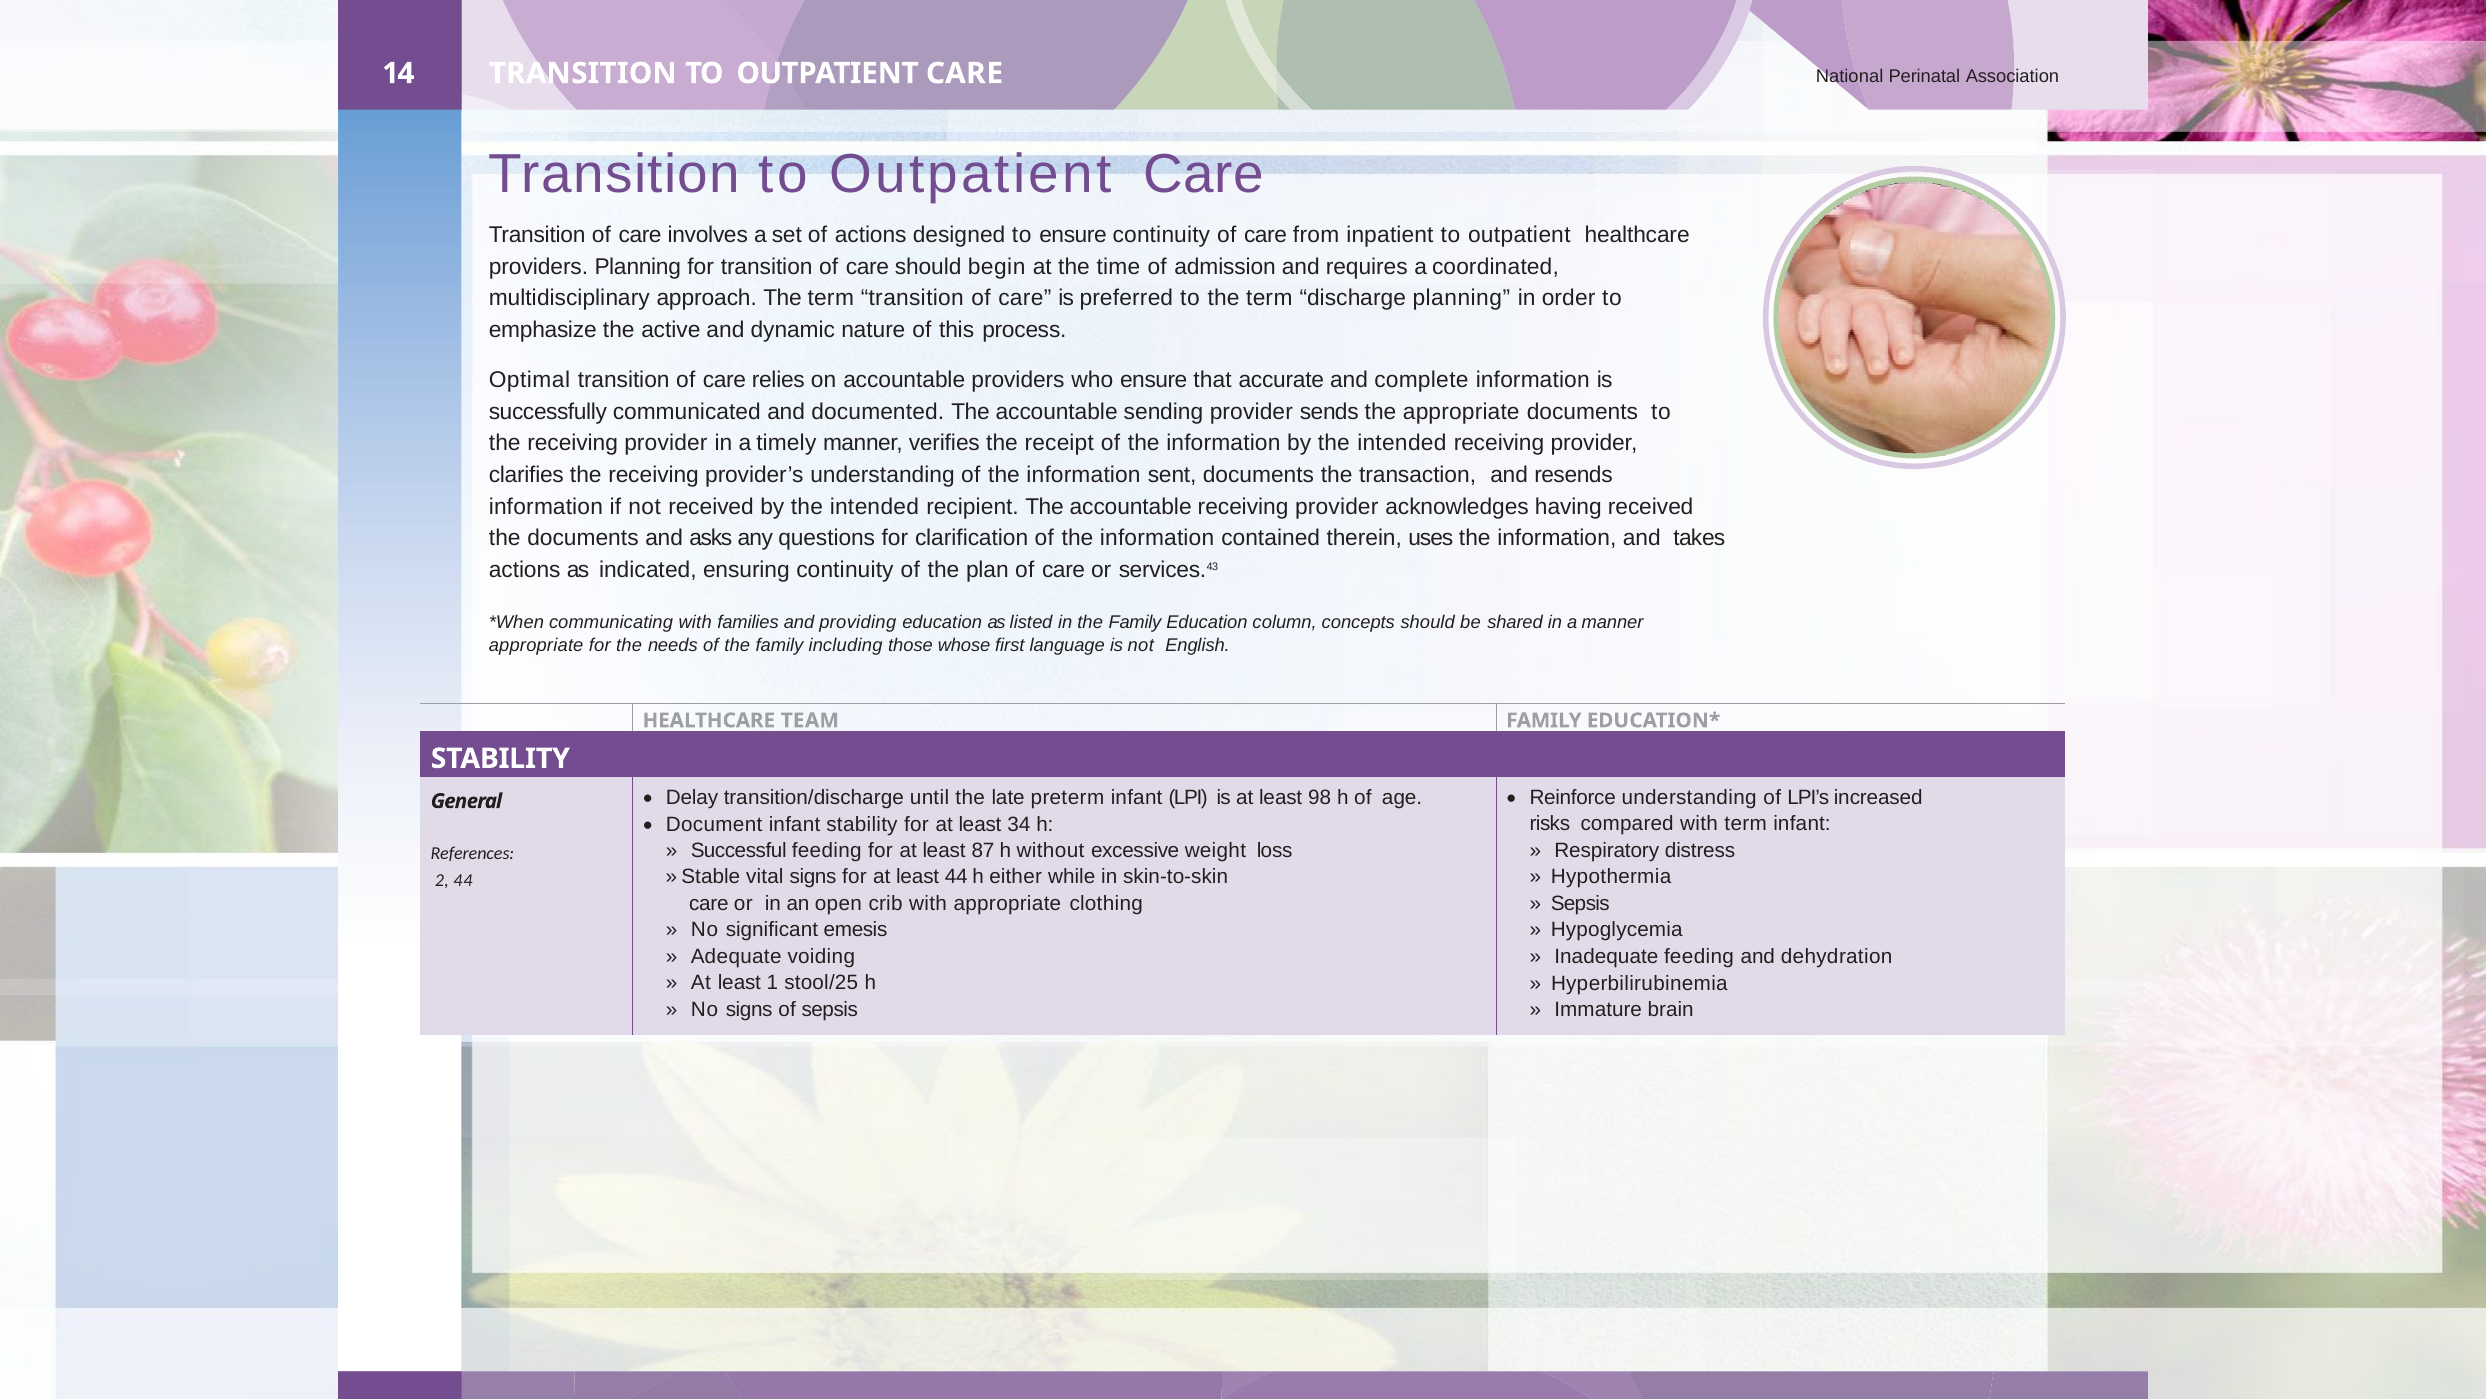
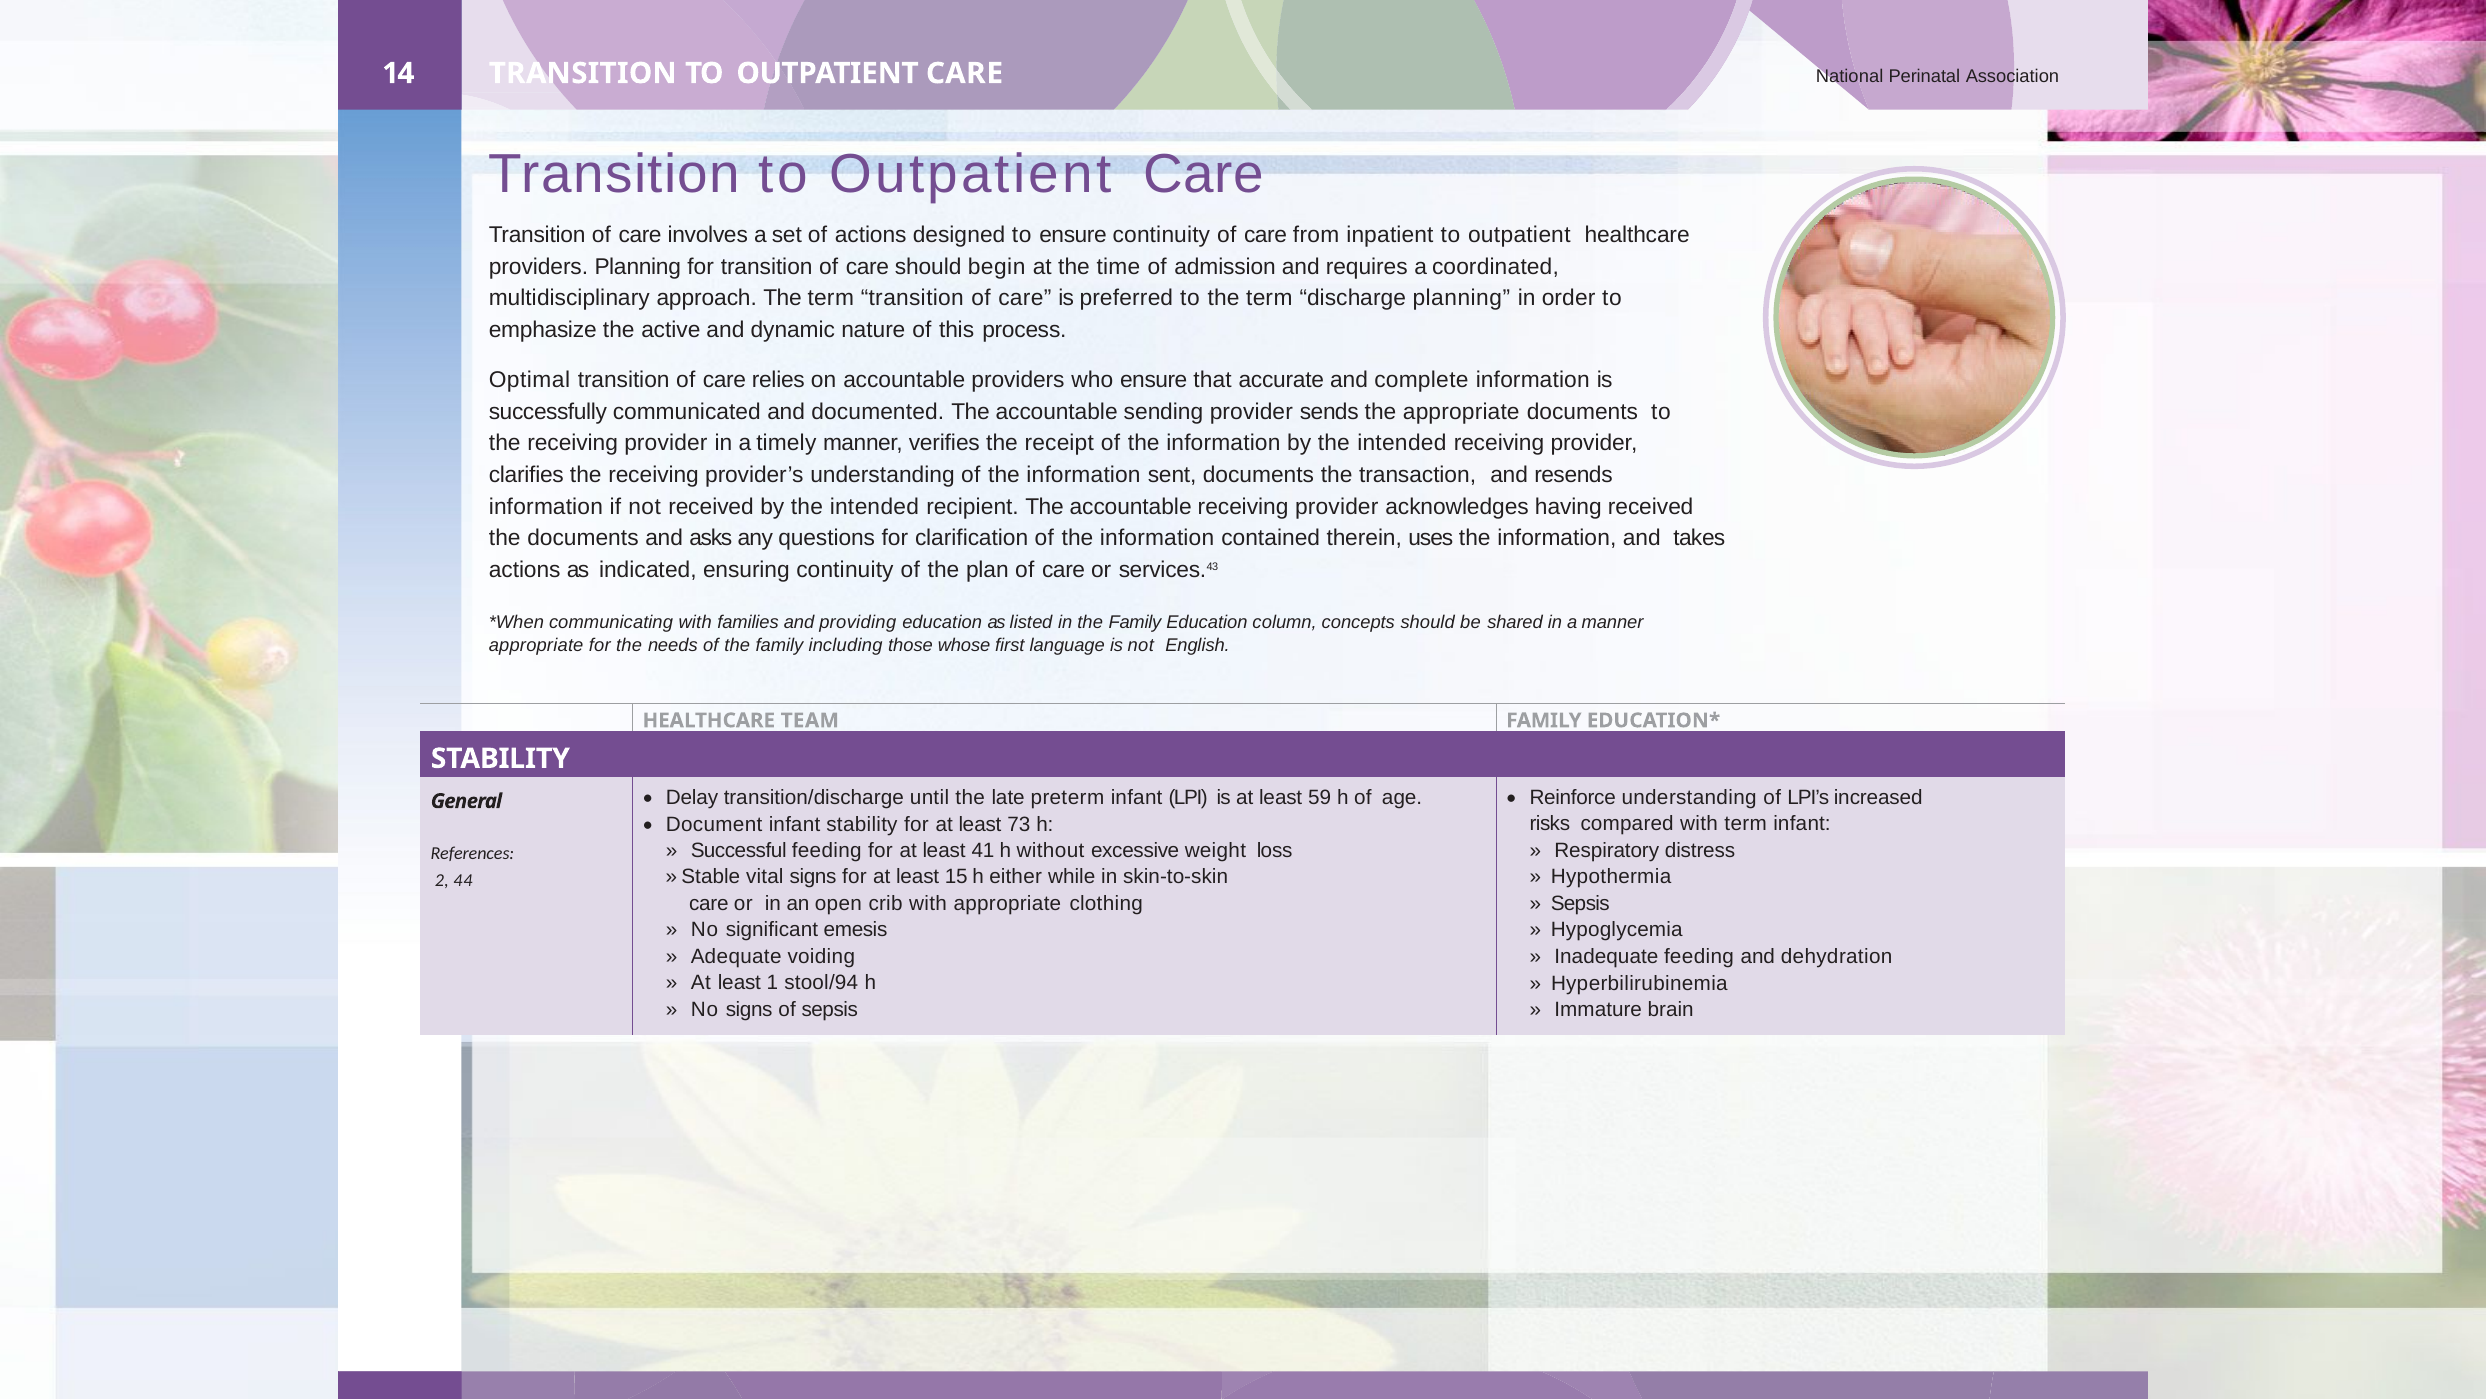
98: 98 -> 59
34: 34 -> 73
87: 87 -> 41
least 44: 44 -> 15
stool/25: stool/25 -> stool/94
